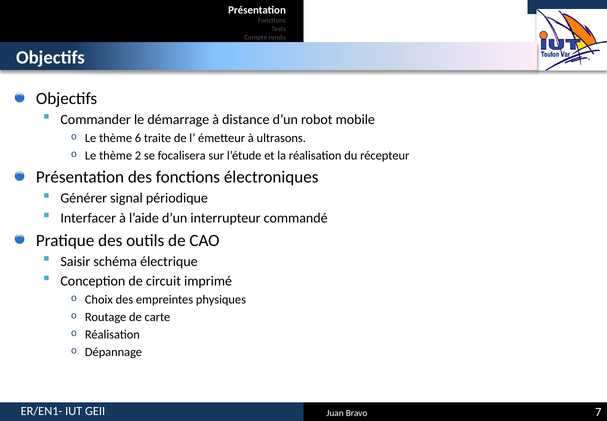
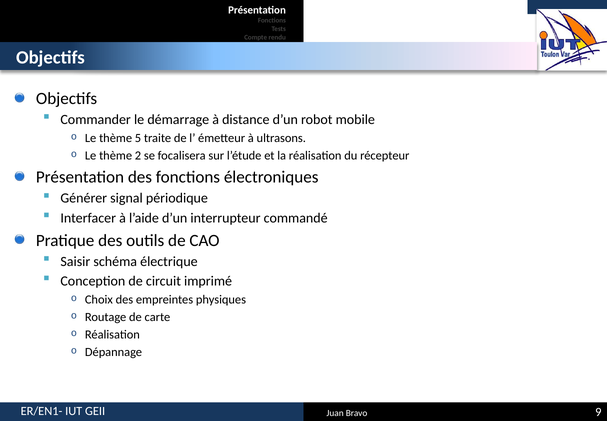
6: 6 -> 5
7: 7 -> 9
